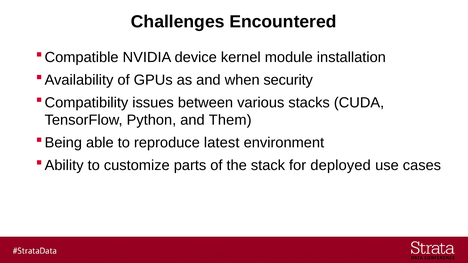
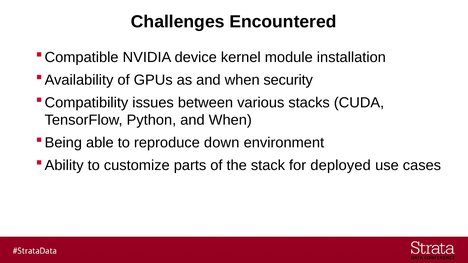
Python and Them: Them -> When
latest: latest -> down
